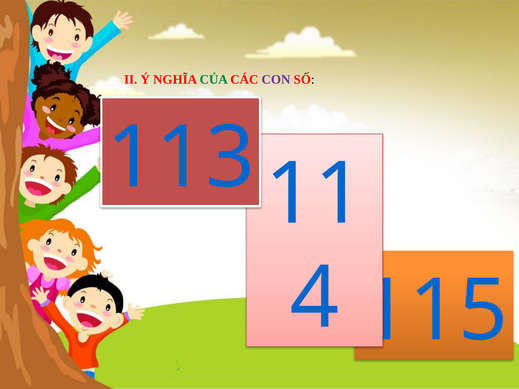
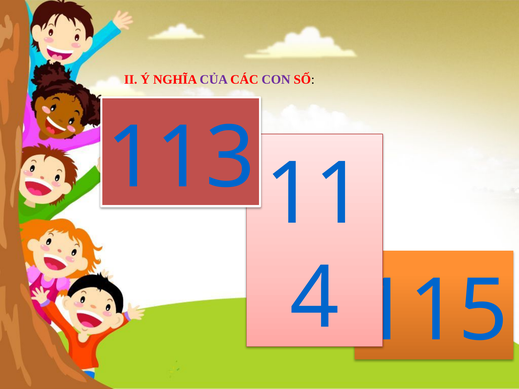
CỦA colour: green -> purple
